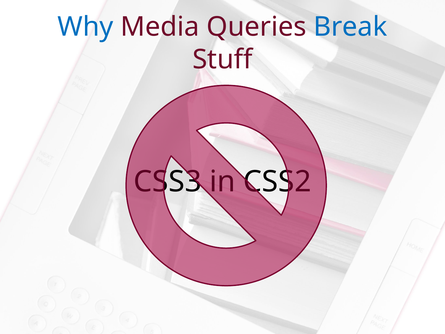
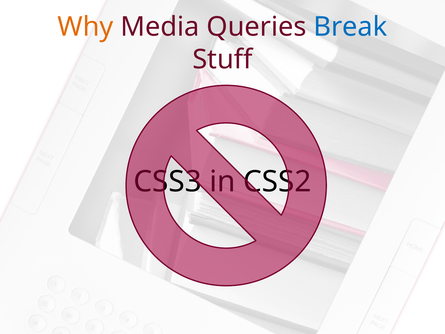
Why colour: blue -> orange
